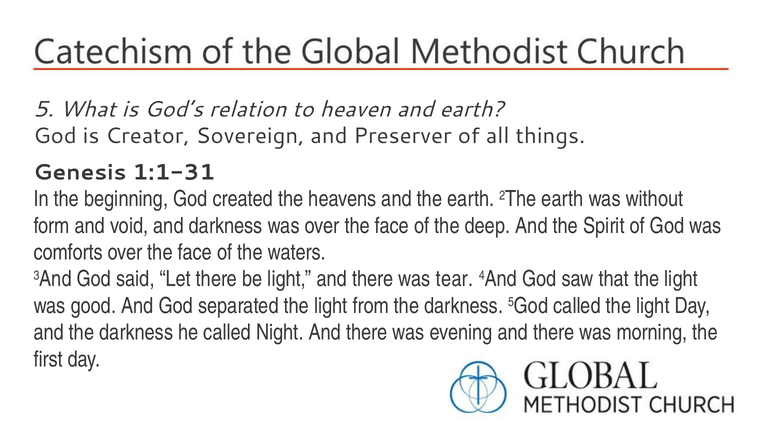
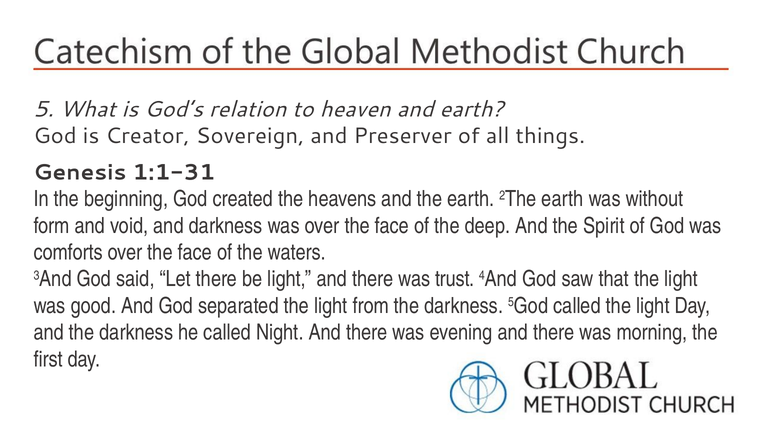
tear: tear -> trust
